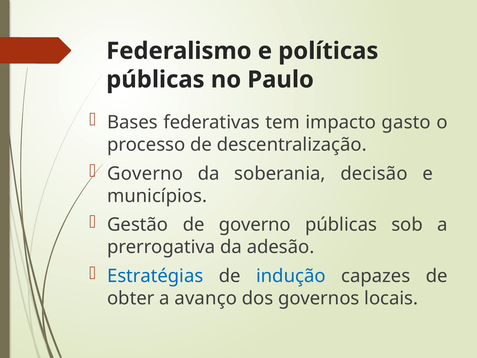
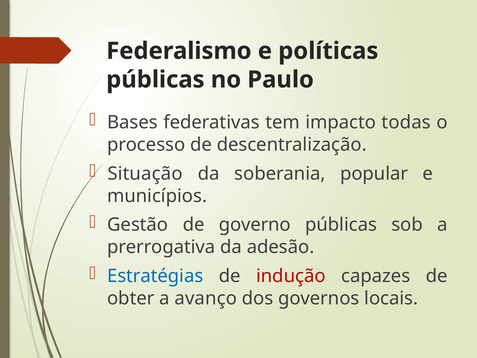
gasto: gasto -> todas
Governo at (145, 174): Governo -> Situação
decisão: decisão -> popular
indução colour: blue -> red
